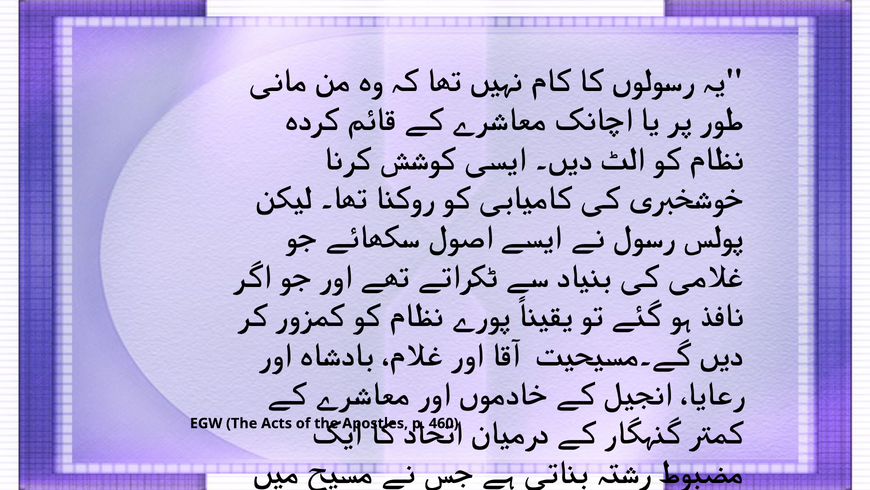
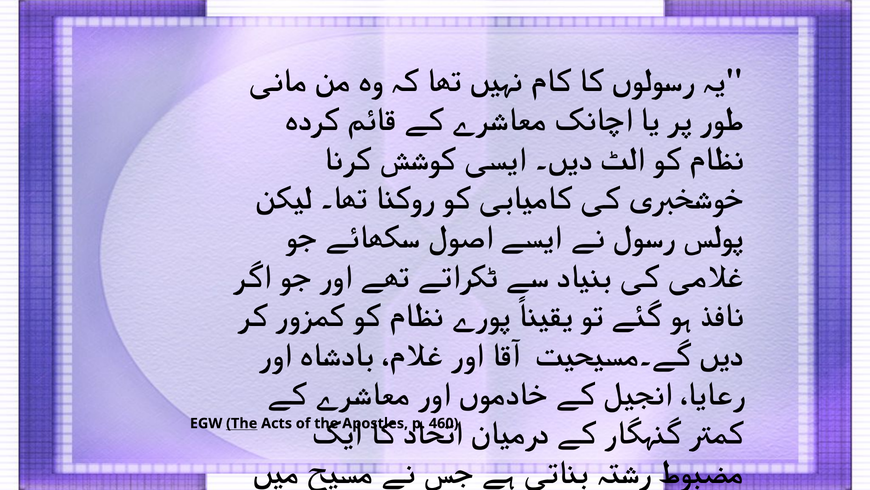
The at (242, 423) underline: none -> present
